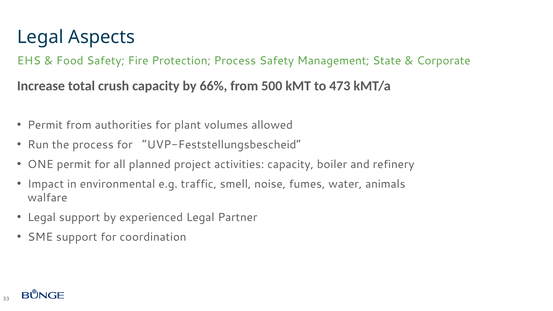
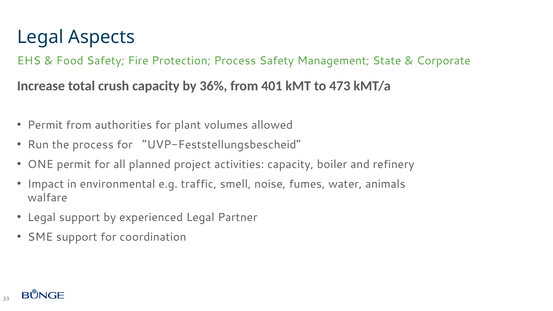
66%: 66% -> 36%
500: 500 -> 401
